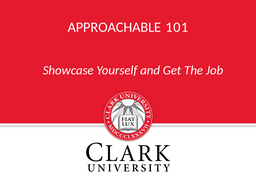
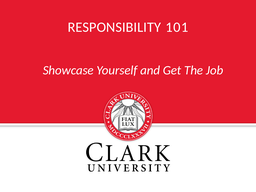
APPROACHABLE: APPROACHABLE -> RESPONSIBILITY
